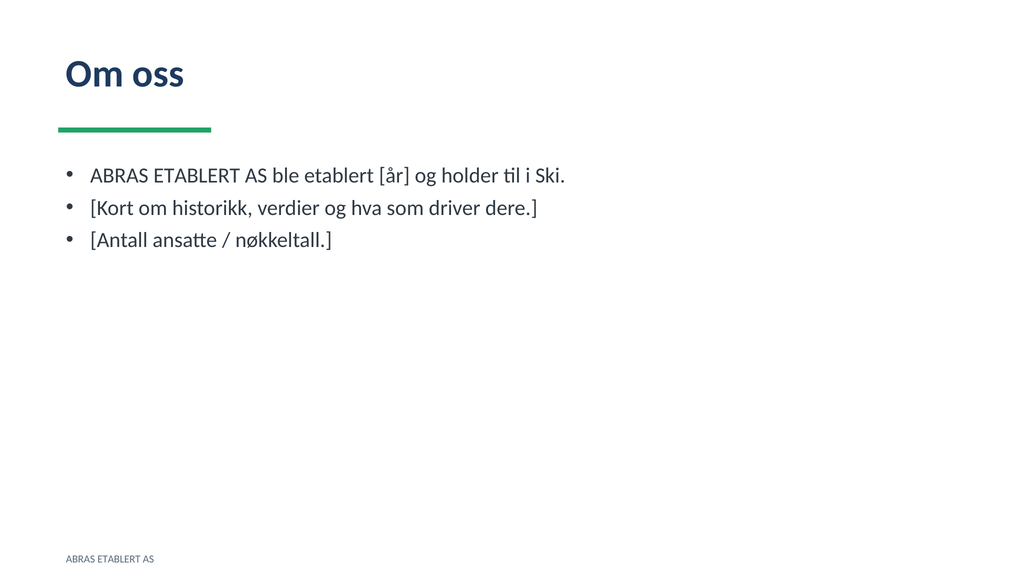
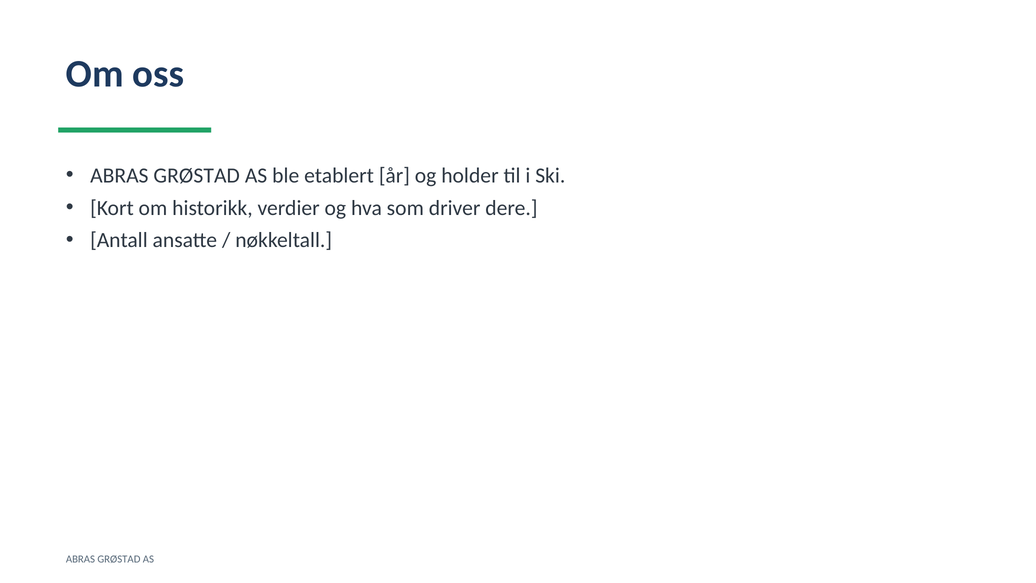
ETABLERT at (197, 175): ETABLERT -> GRØSTAD
ETABLERT at (119, 559): ETABLERT -> GRØSTAD
